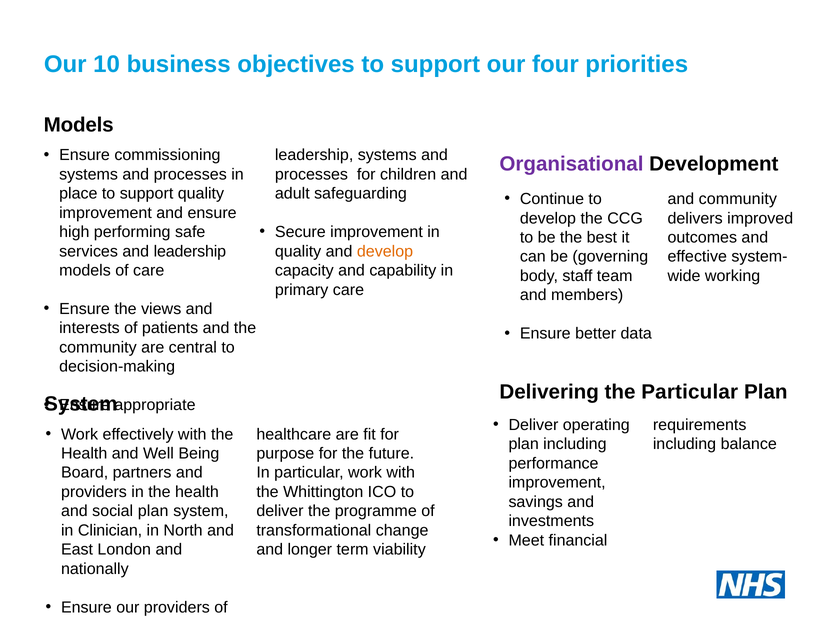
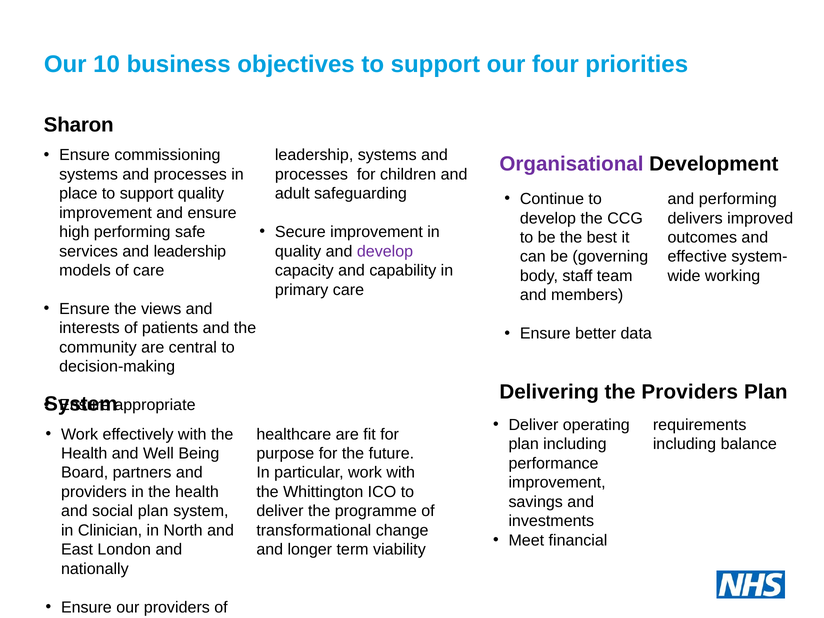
Models at (79, 125): Models -> Sharon
and community: community -> performing
develop at (385, 251) colour: orange -> purple
the Particular: Particular -> Providers
